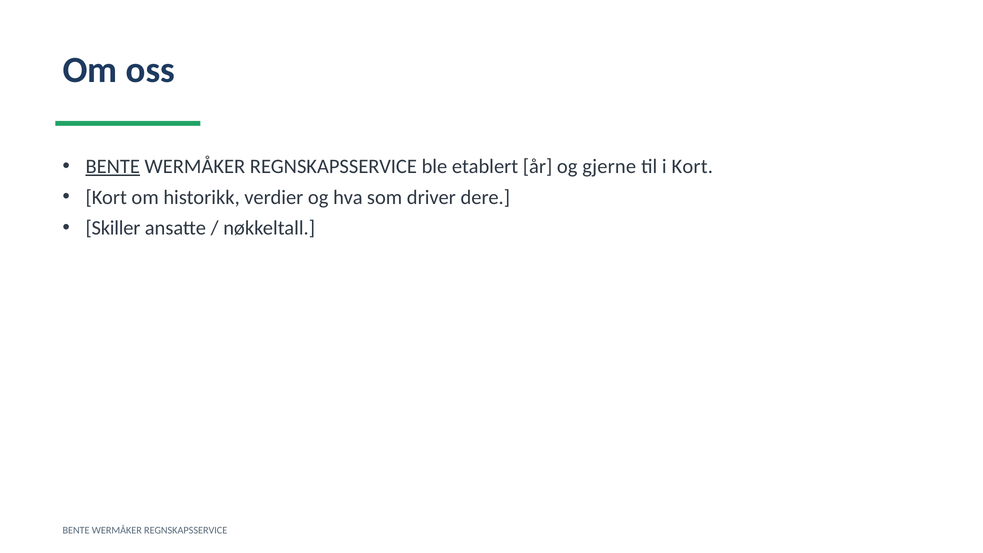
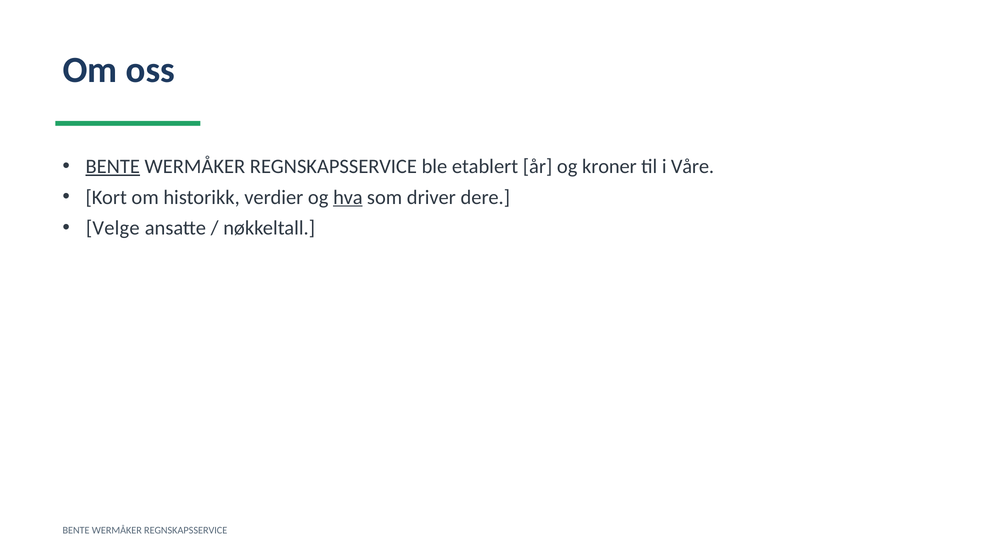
gjerne: gjerne -> kroner
i Kort: Kort -> Våre
hva underline: none -> present
Skiller: Skiller -> Velge
